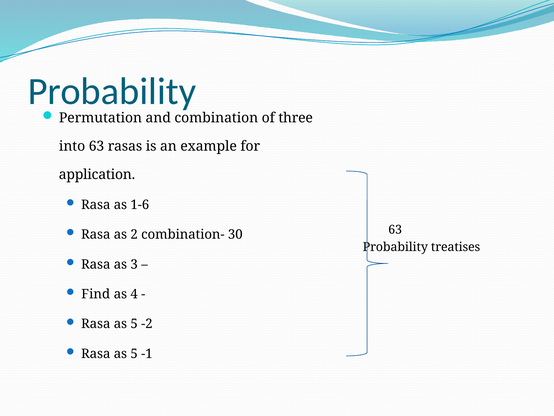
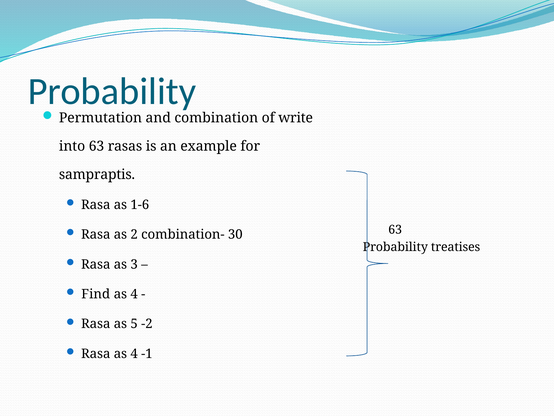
three: three -> write
application: application -> sampraptis
5 at (134, 353): 5 -> 4
